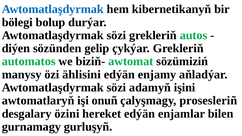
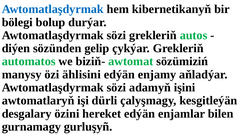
onuñ: onuñ -> dürli
prosesleriñ: prosesleriñ -> kesgitleýän
